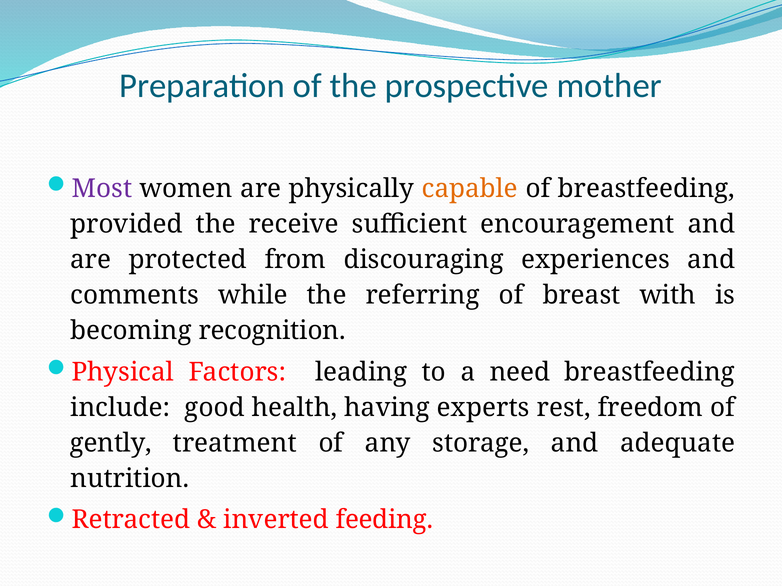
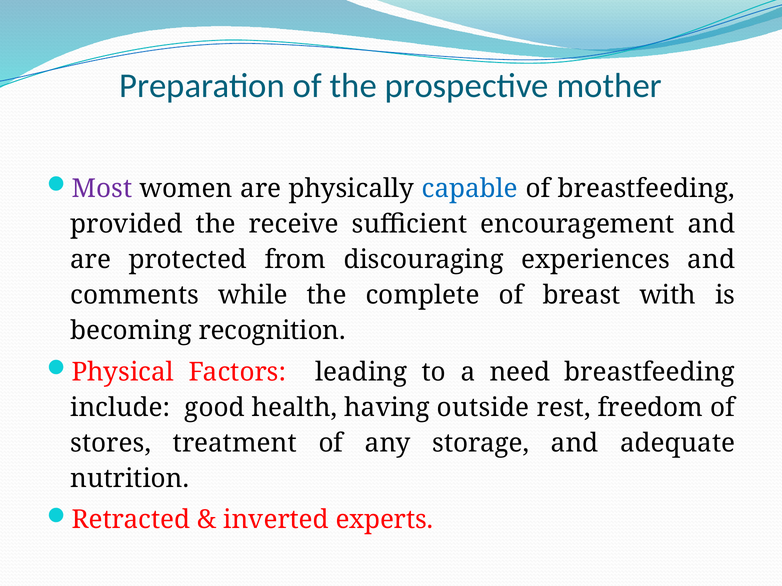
capable colour: orange -> blue
referring: referring -> complete
experts: experts -> outside
gently: gently -> stores
feeding: feeding -> experts
